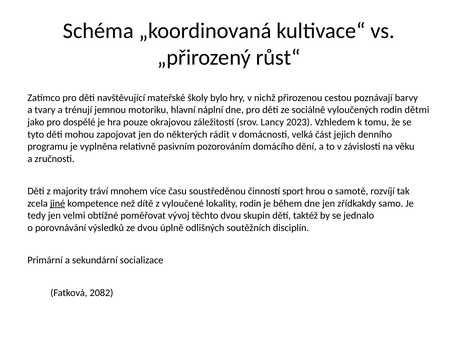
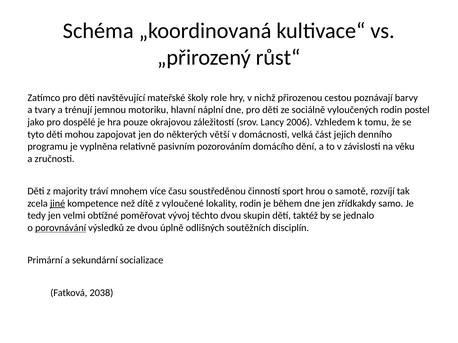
bylo: bylo -> role
dětmi: dětmi -> postel
2023: 2023 -> 2006
rádit: rádit -> větší
porovnávání underline: none -> present
2082: 2082 -> 2038
